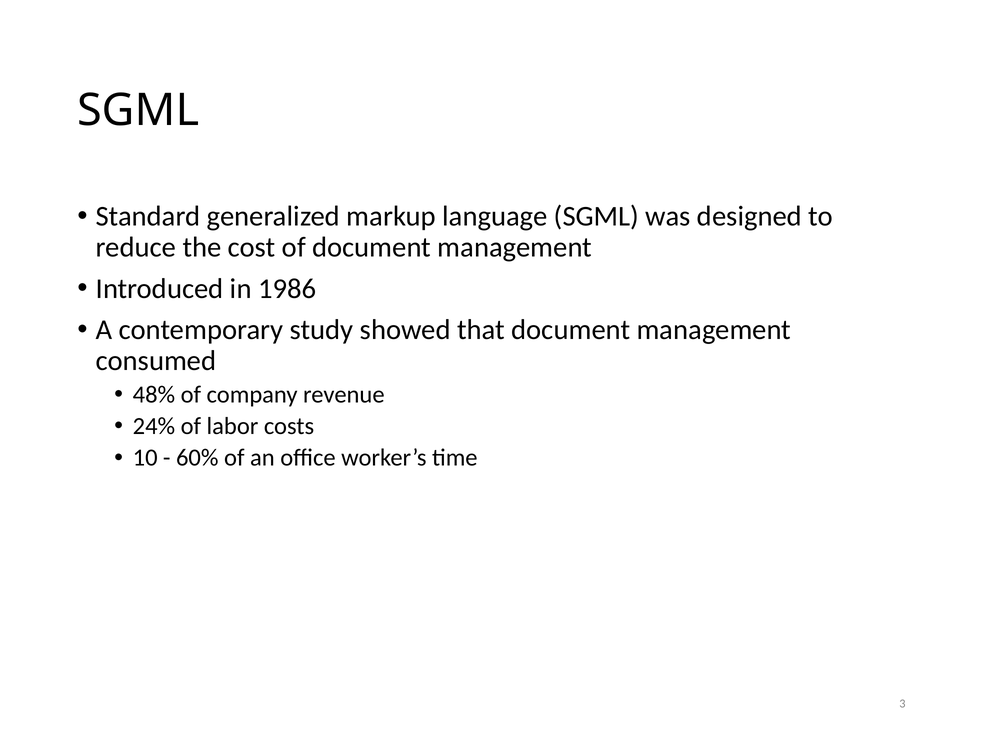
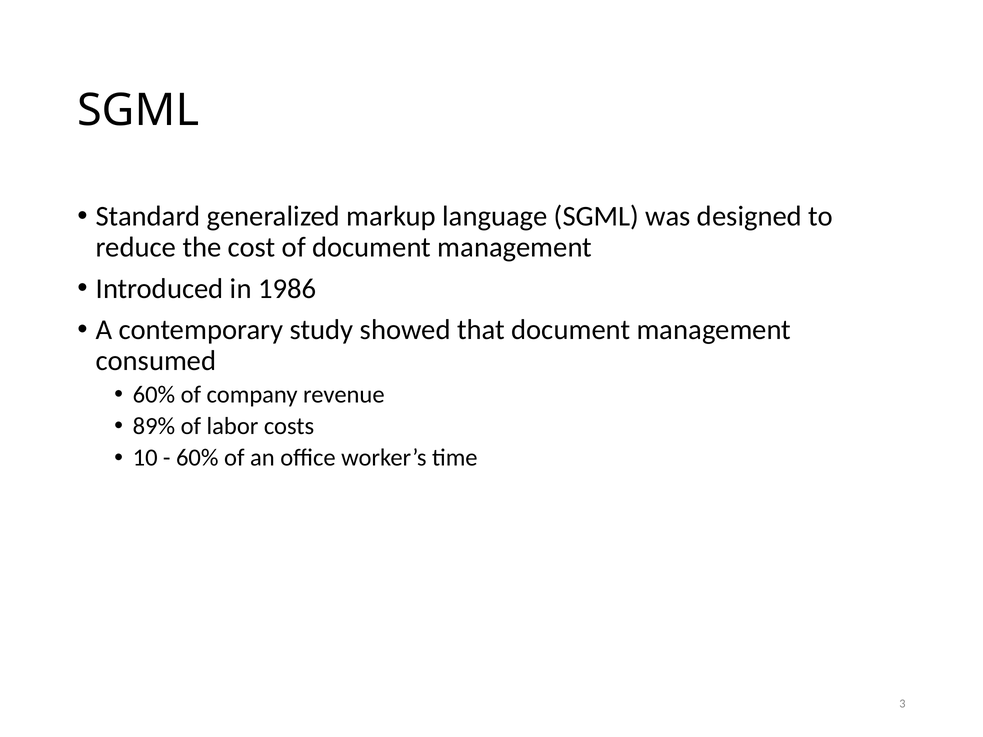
48% at (154, 395): 48% -> 60%
24%: 24% -> 89%
